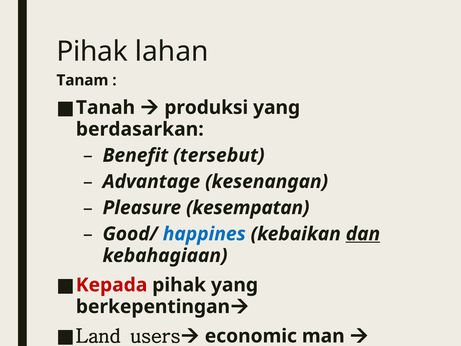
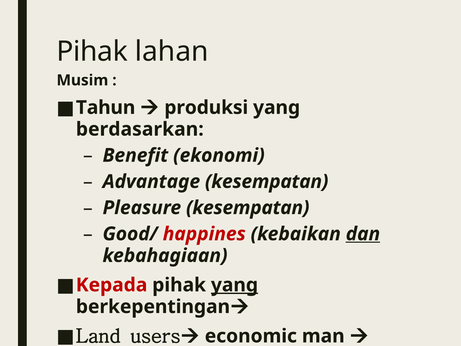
Tanam: Tanam -> Musim
Tanah: Tanah -> Tahun
tersebut: tersebut -> ekonomi
Advantage kesenangan: kesenangan -> kesempatan
happines colour: blue -> red
yang at (234, 285) underline: none -> present
